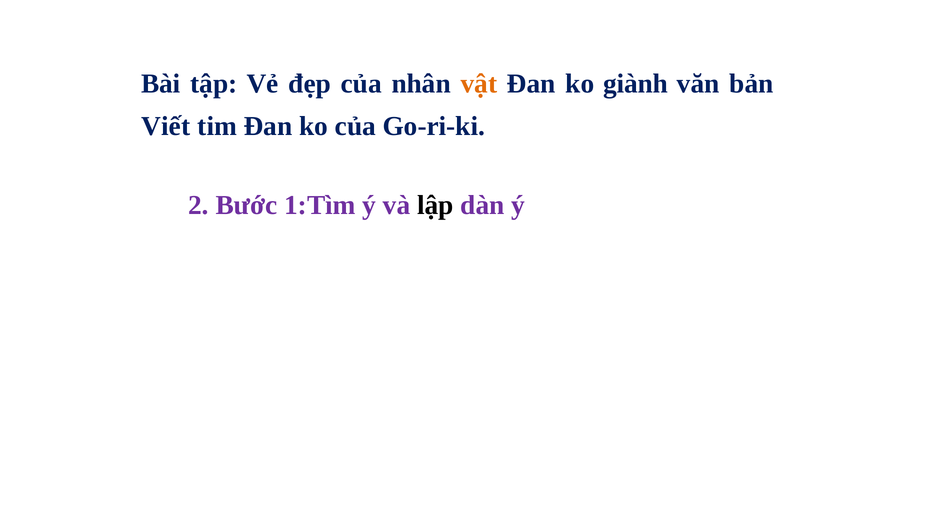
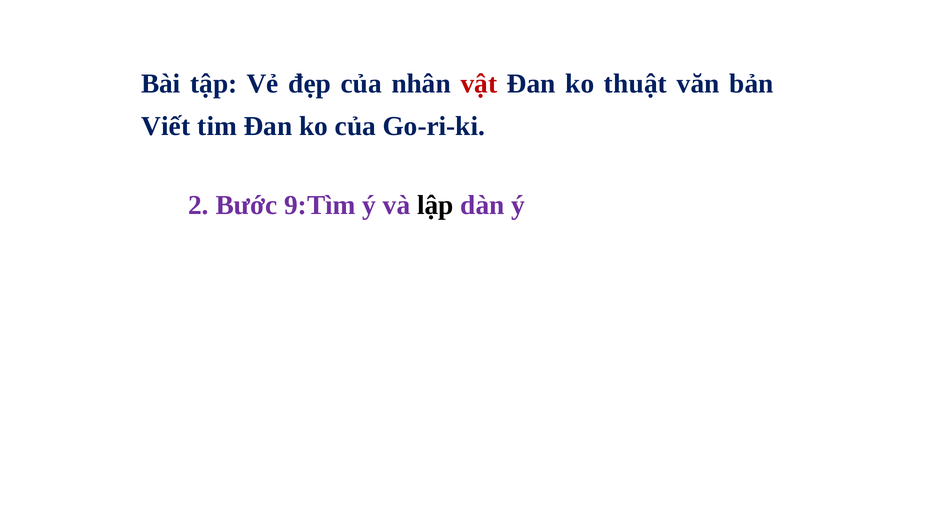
vật colour: orange -> red
giành: giành -> thuật
1:Tìm: 1:Tìm -> 9:Tìm
